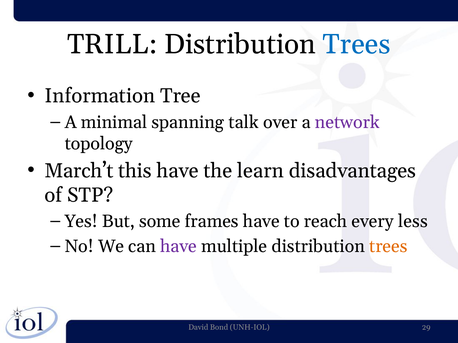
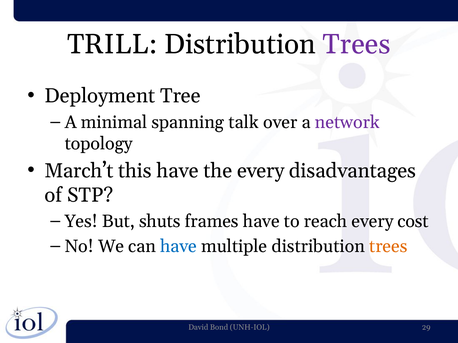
Trees at (357, 44) colour: blue -> purple
Information: Information -> Deployment
the learn: learn -> every
some: some -> shuts
less: less -> cost
have at (178, 247) colour: purple -> blue
